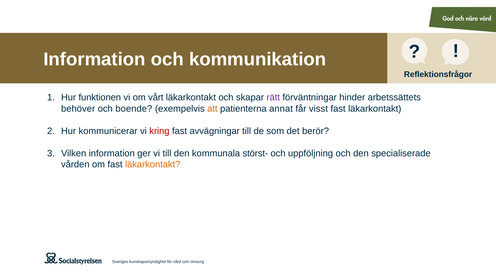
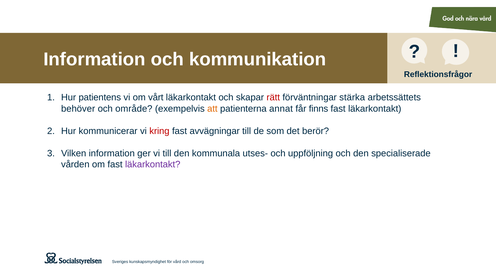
funktionen: funktionen -> patientens
rätt colour: purple -> red
hinder: hinder -> stärka
boende: boende -> område
visst: visst -> finns
störst-: störst- -> utses-
läkarkontakt at (153, 164) colour: orange -> purple
